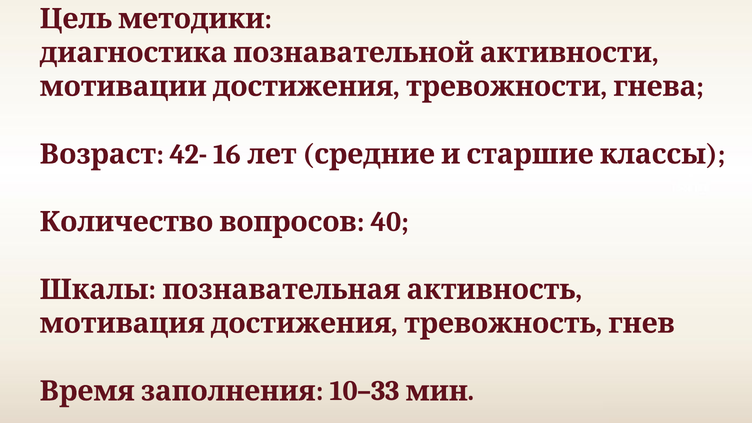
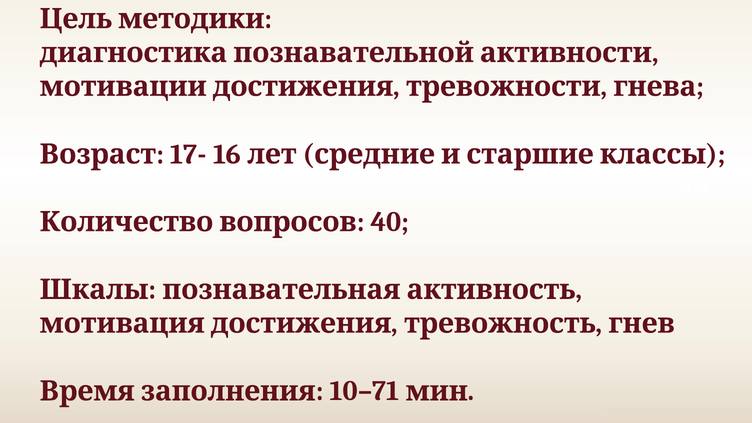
42-: 42- -> 17-
10–33: 10–33 -> 10–71
